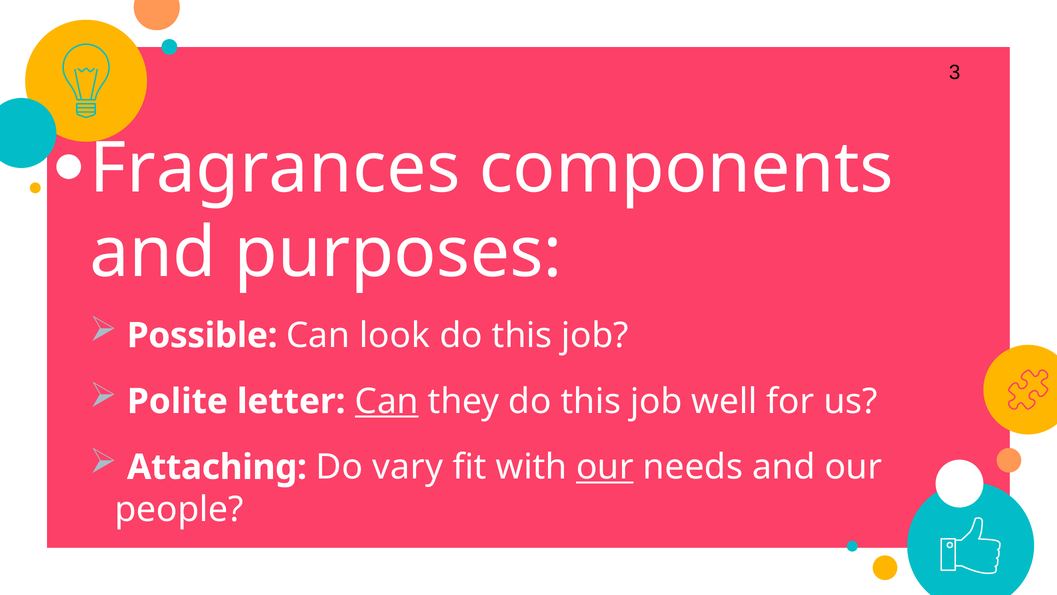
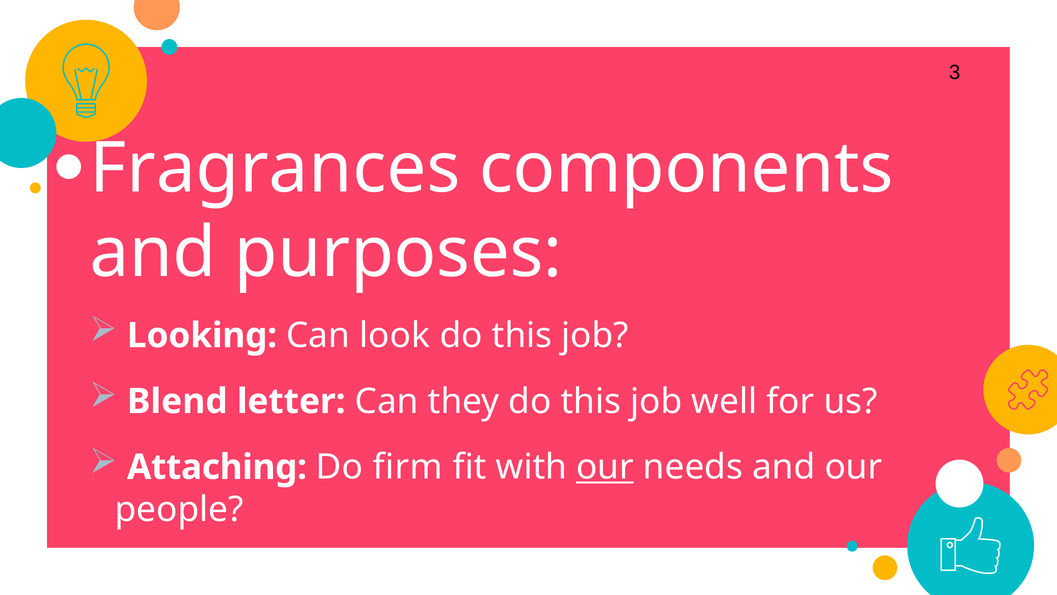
Possible: Possible -> Looking
Polite: Polite -> Blend
Can at (387, 401) underline: present -> none
vary: vary -> firm
